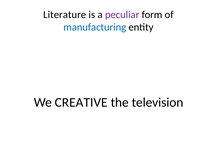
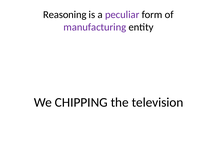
Literature: Literature -> Reasoning
manufacturing colour: blue -> purple
CREATIVE: CREATIVE -> CHIPPING
